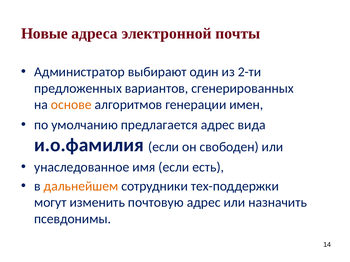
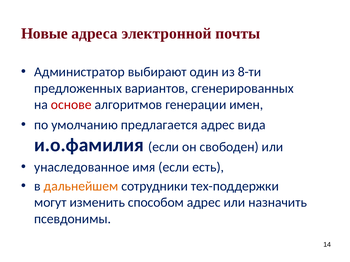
2-ти: 2-ти -> 8-ти
основе colour: orange -> red
почтовую: почтовую -> способом
